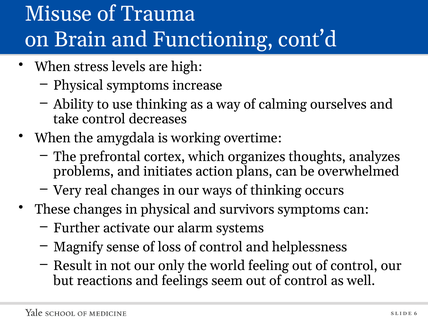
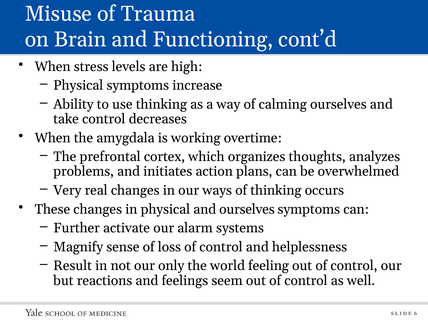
and survivors: survivors -> ourselves
